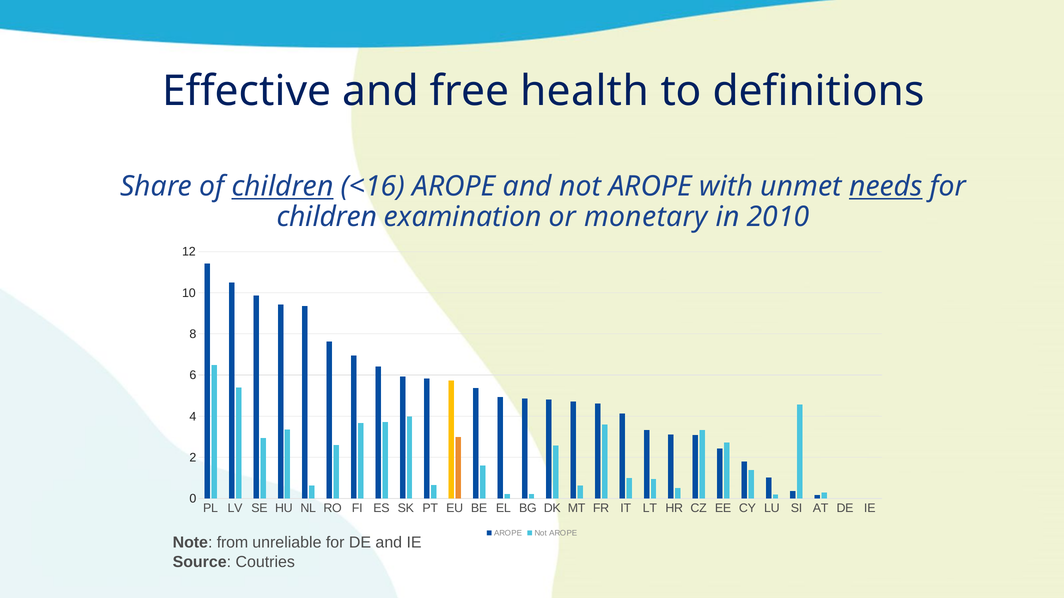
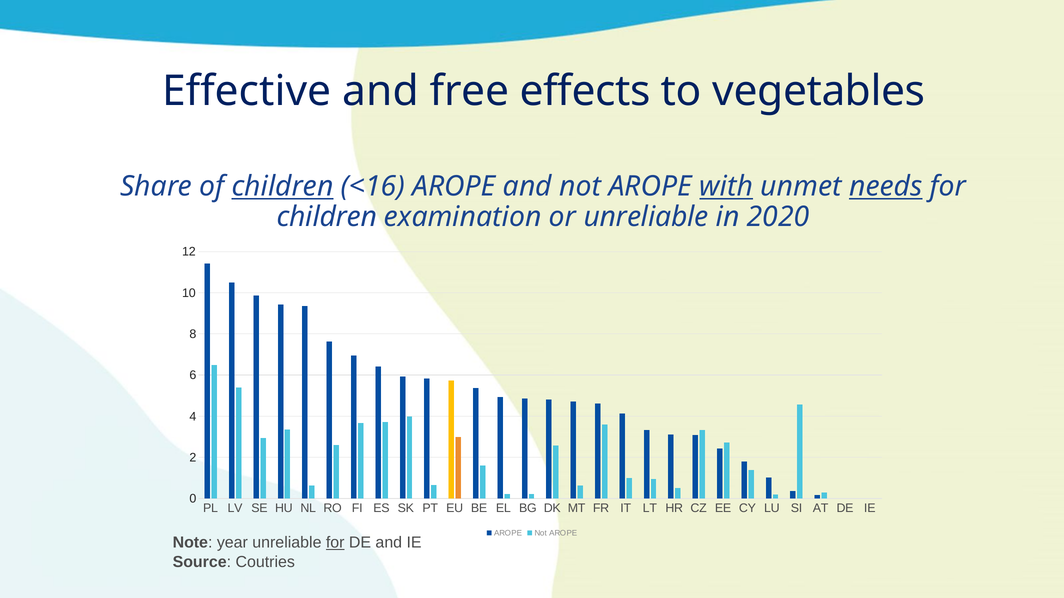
health: health -> effects
definitions: definitions -> vegetables
with underline: none -> present
or monetary: monetary -> unreliable
2010: 2010 -> 2020
from: from -> year
for at (335, 543) underline: none -> present
